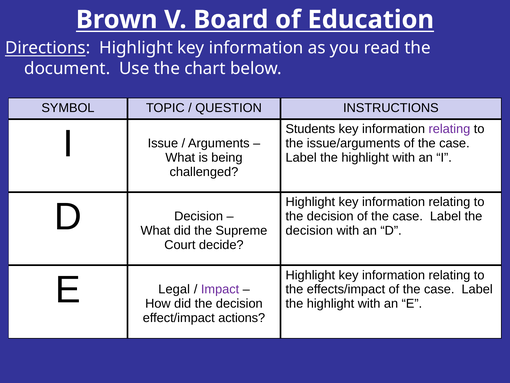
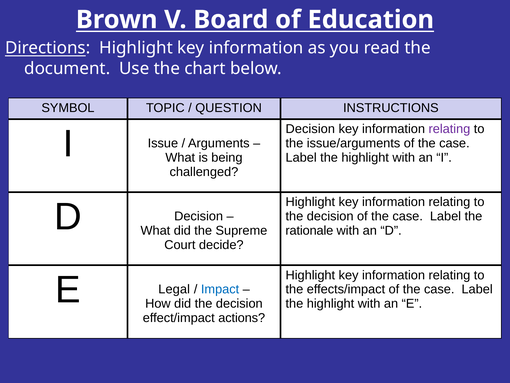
Students at (310, 129): Students -> Decision
decision at (309, 230): decision -> rationale
Impact colour: purple -> blue
